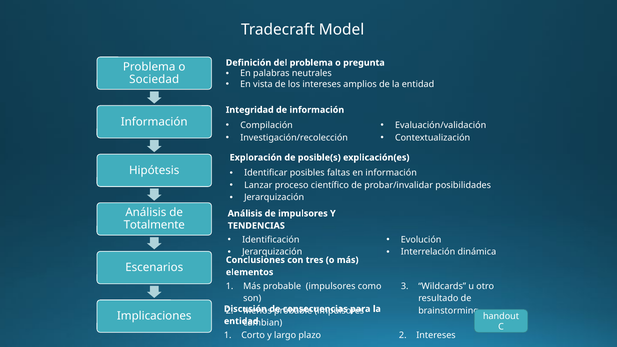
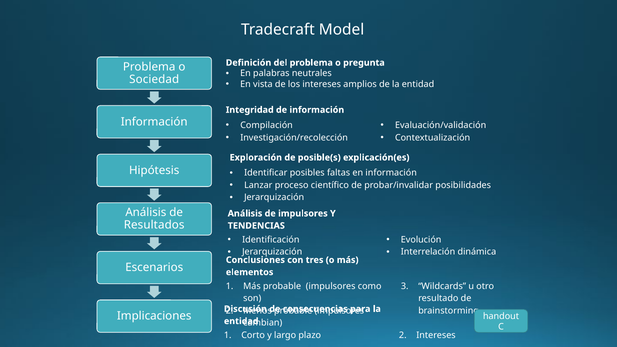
Totalmente: Totalmente -> Resultados
